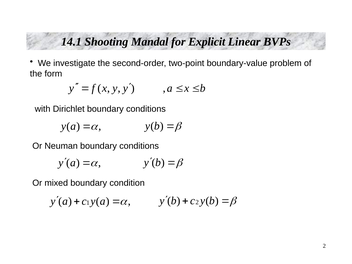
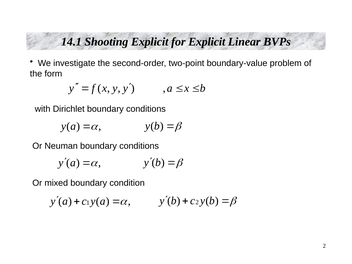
Shooting Mandal: Mandal -> Explicit
